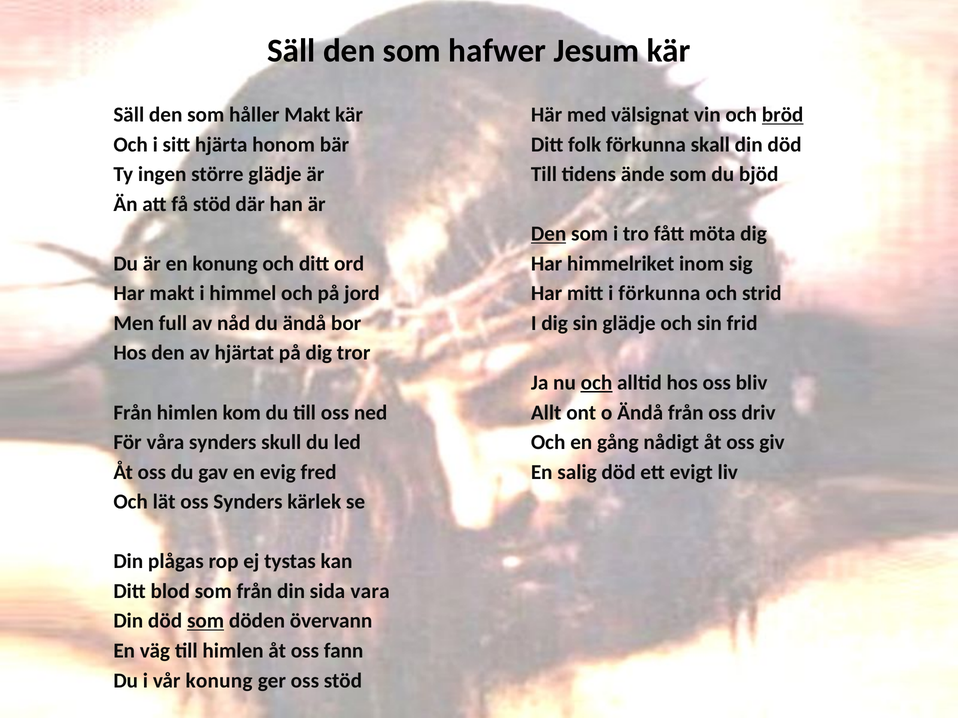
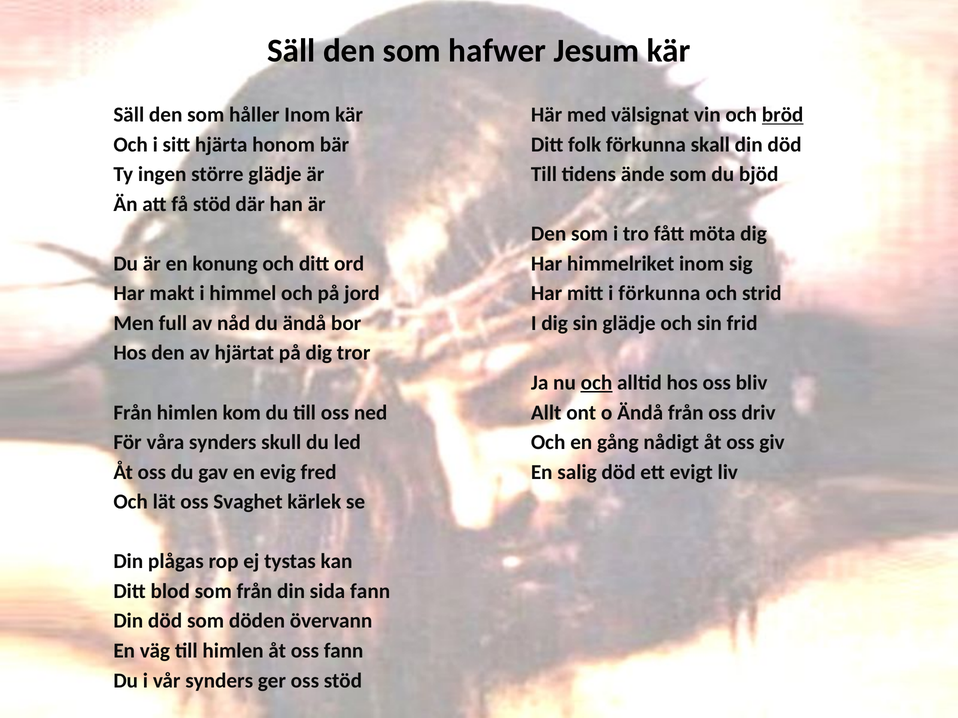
håller Makt: Makt -> Inom
Den at (549, 234) underline: present -> none
oss Synders: Synders -> Svaghet
sida vara: vara -> fann
som at (206, 621) underline: present -> none
vår konung: konung -> synders
